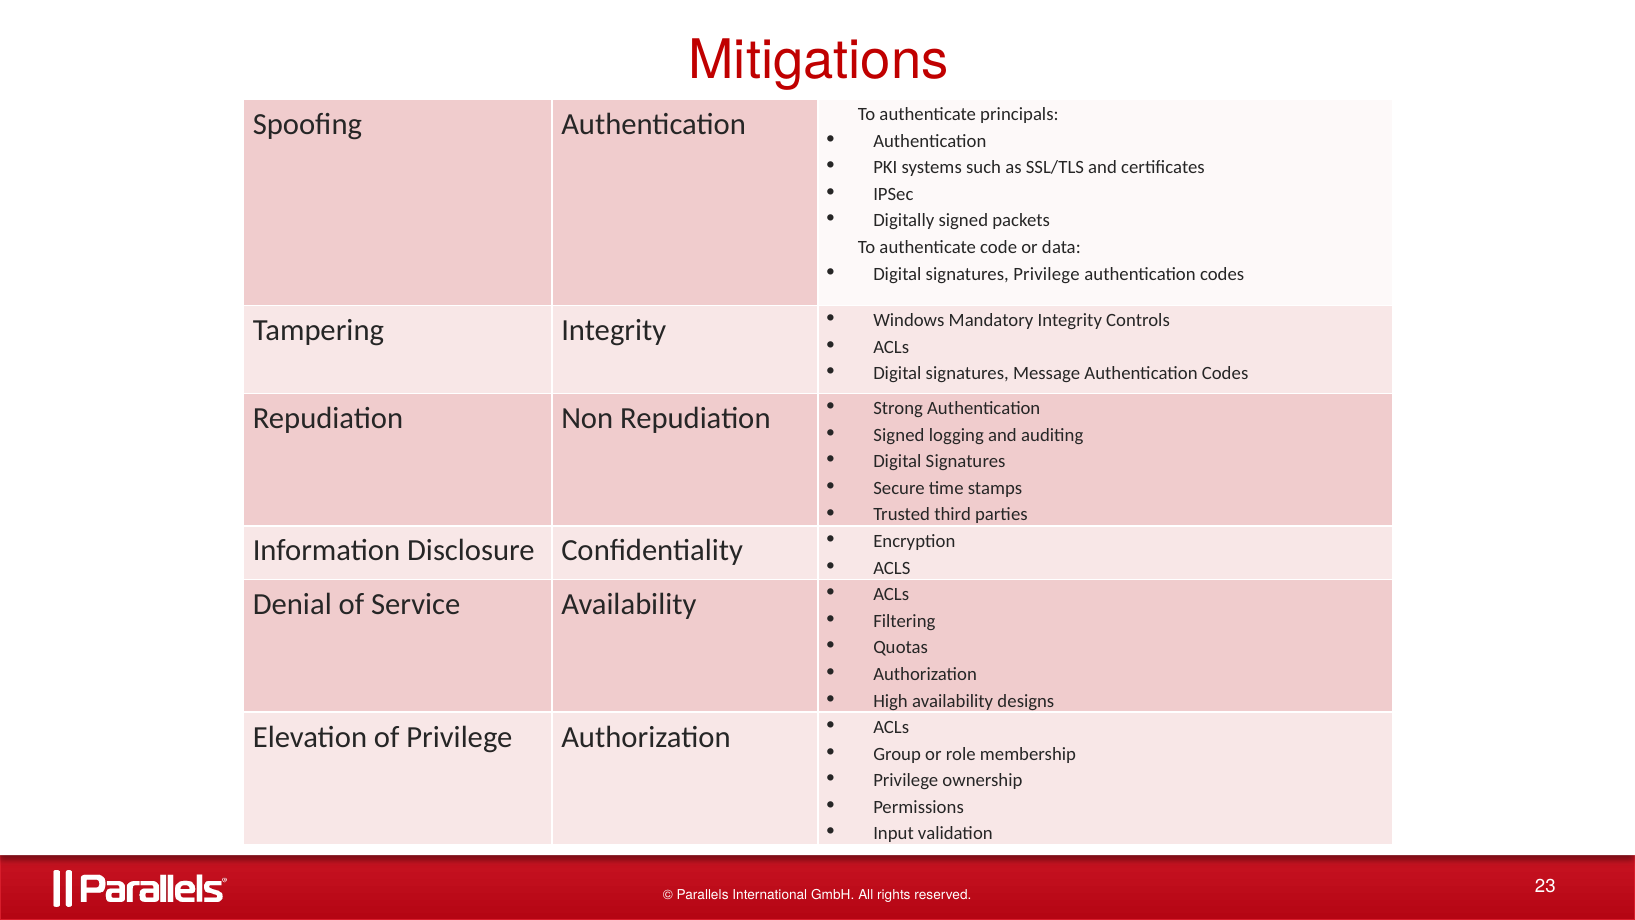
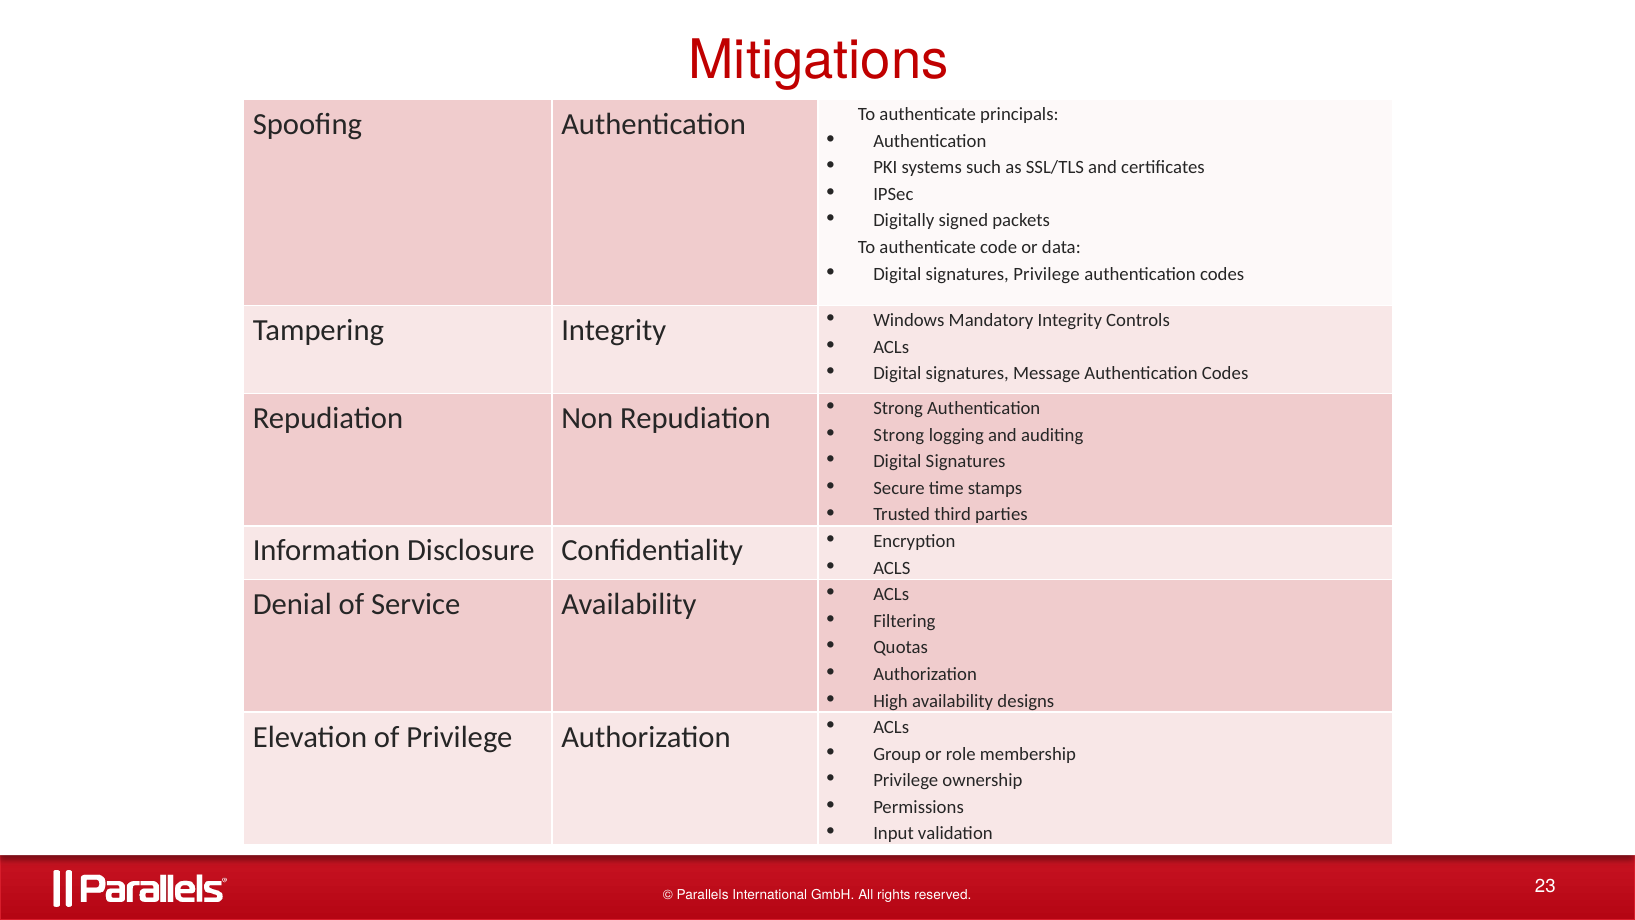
Signed at (899, 435): Signed -> Strong
